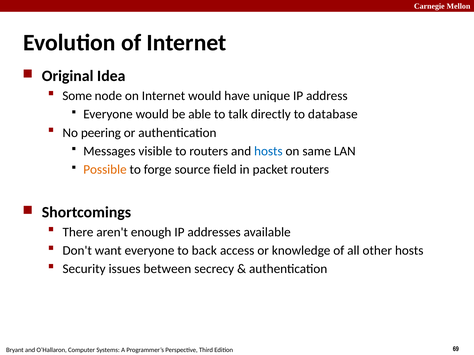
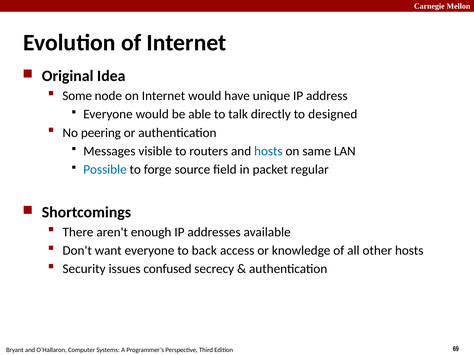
database: database -> designed
Possible colour: orange -> blue
packet routers: routers -> regular
between: between -> confused
